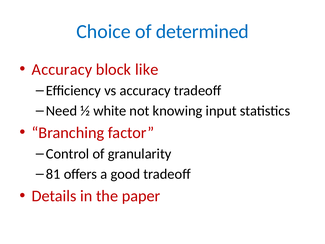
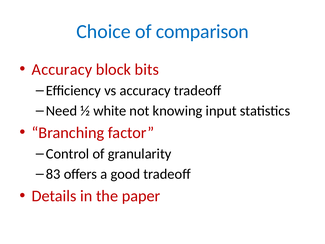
determined: determined -> comparison
like: like -> bits
81: 81 -> 83
